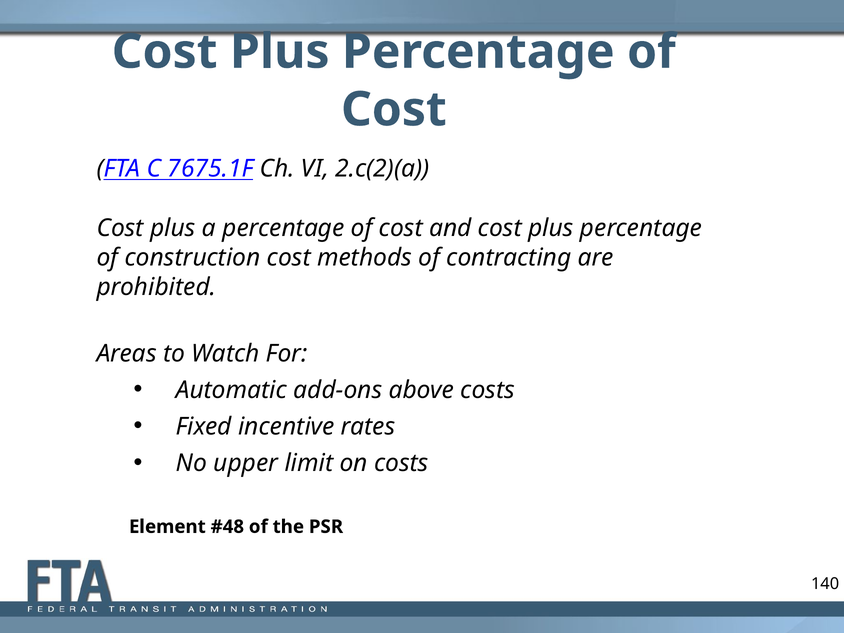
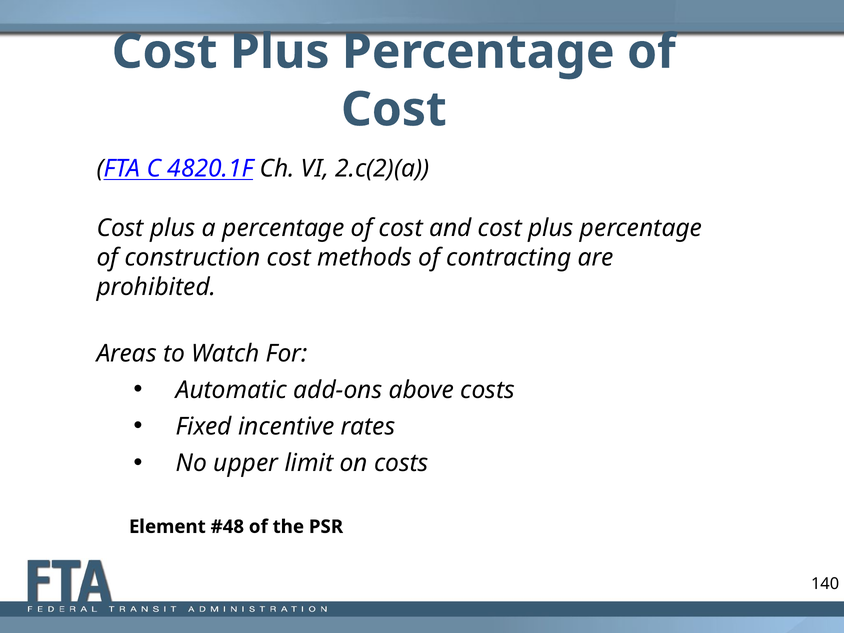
7675.1F: 7675.1F -> 4820.1F
